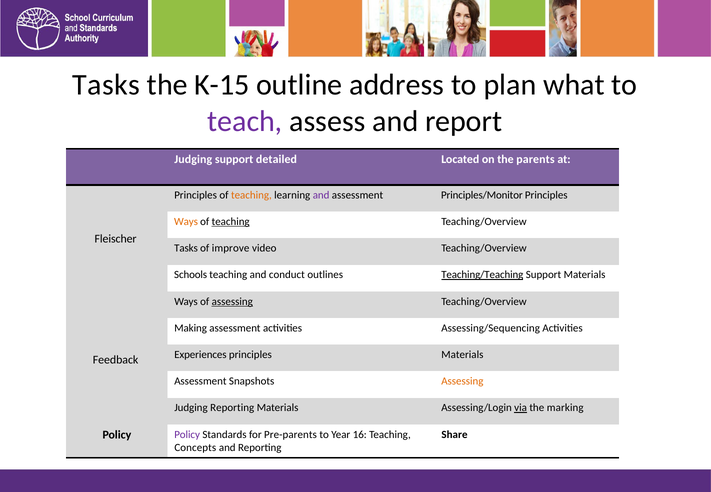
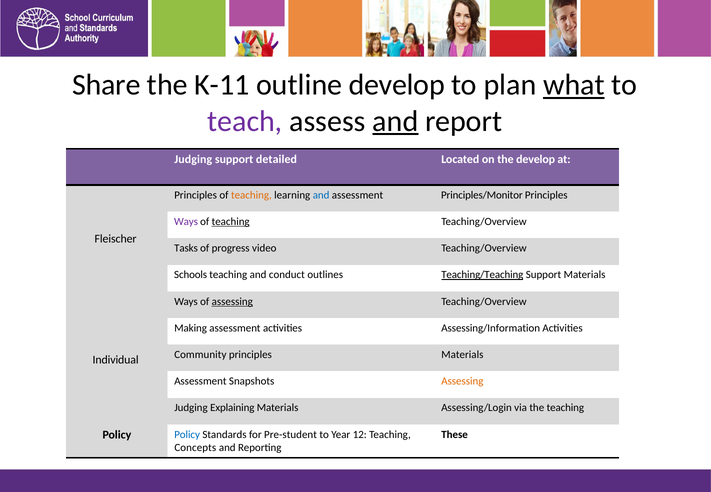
Tasks at (106, 85): Tasks -> Share
K-15: K-15 -> K-11
outline address: address -> develop
what underline: none -> present
and at (395, 121) underline: none -> present
the parents: parents -> develop
and at (321, 195) colour: purple -> blue
Ways at (186, 222) colour: orange -> purple
improve: improve -> progress
Assessing/Sequencing: Assessing/Sequencing -> Assessing/Information
Experiences: Experiences -> Community
Feedback: Feedback -> Individual
Judging Reporting: Reporting -> Explaining
via underline: present -> none
the marking: marking -> teaching
Share: Share -> These
Policy at (187, 435) colour: purple -> blue
Pre-parents: Pre-parents -> Pre-student
16: 16 -> 12
